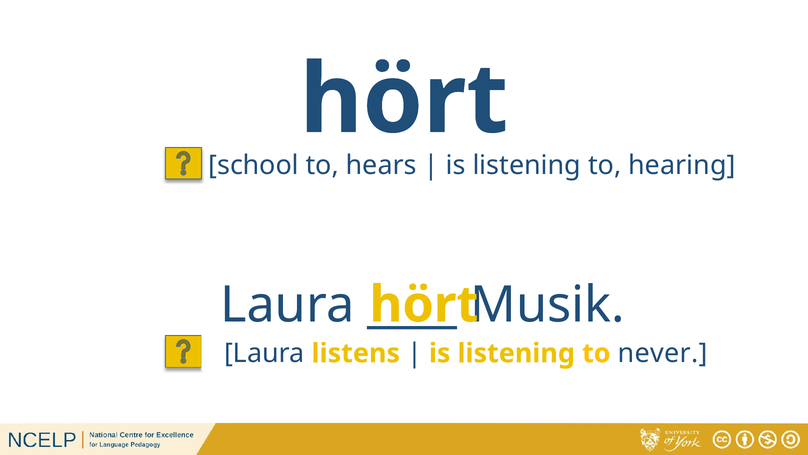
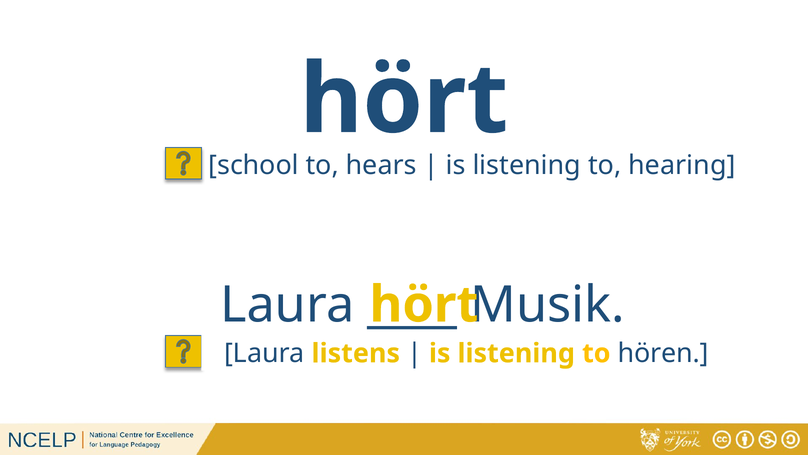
never: never -> hören
